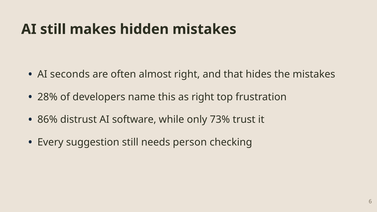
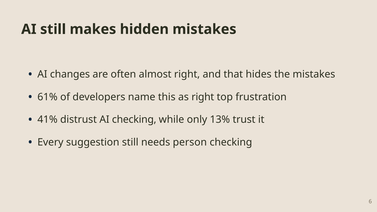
seconds: seconds -> changes
28%: 28% -> 61%
86%: 86% -> 41%
AI software: software -> checking
73%: 73% -> 13%
